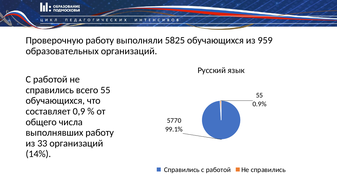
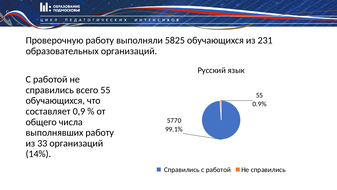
959: 959 -> 231
